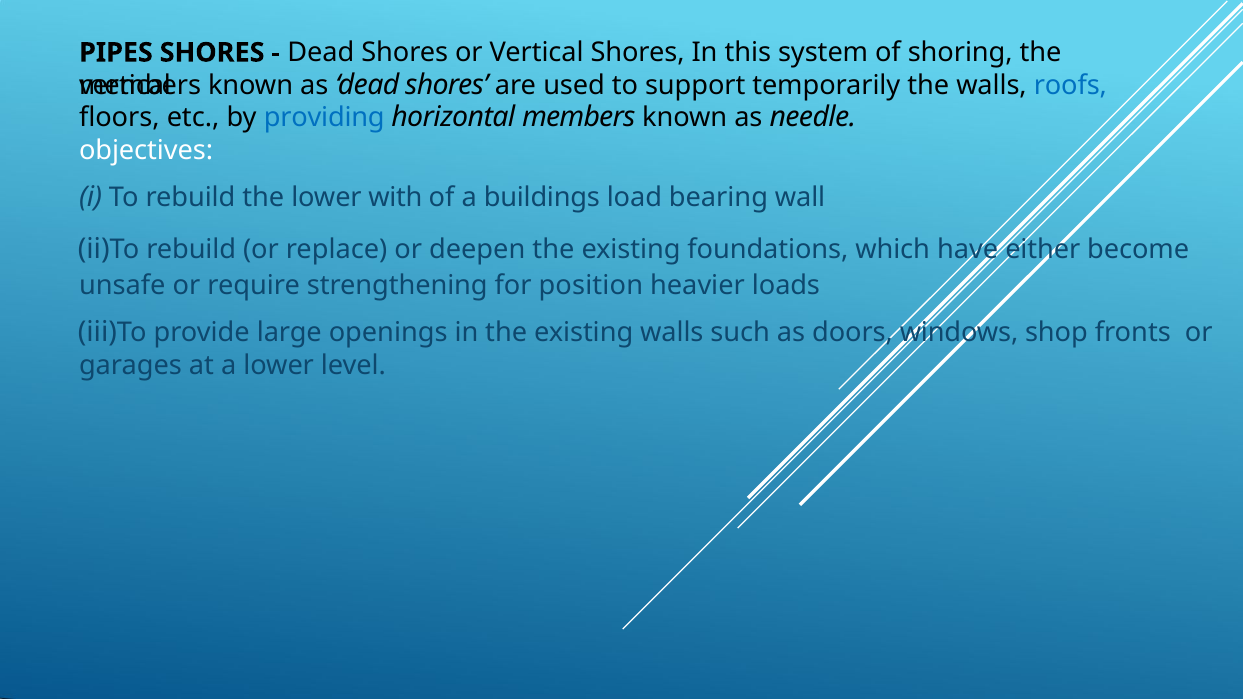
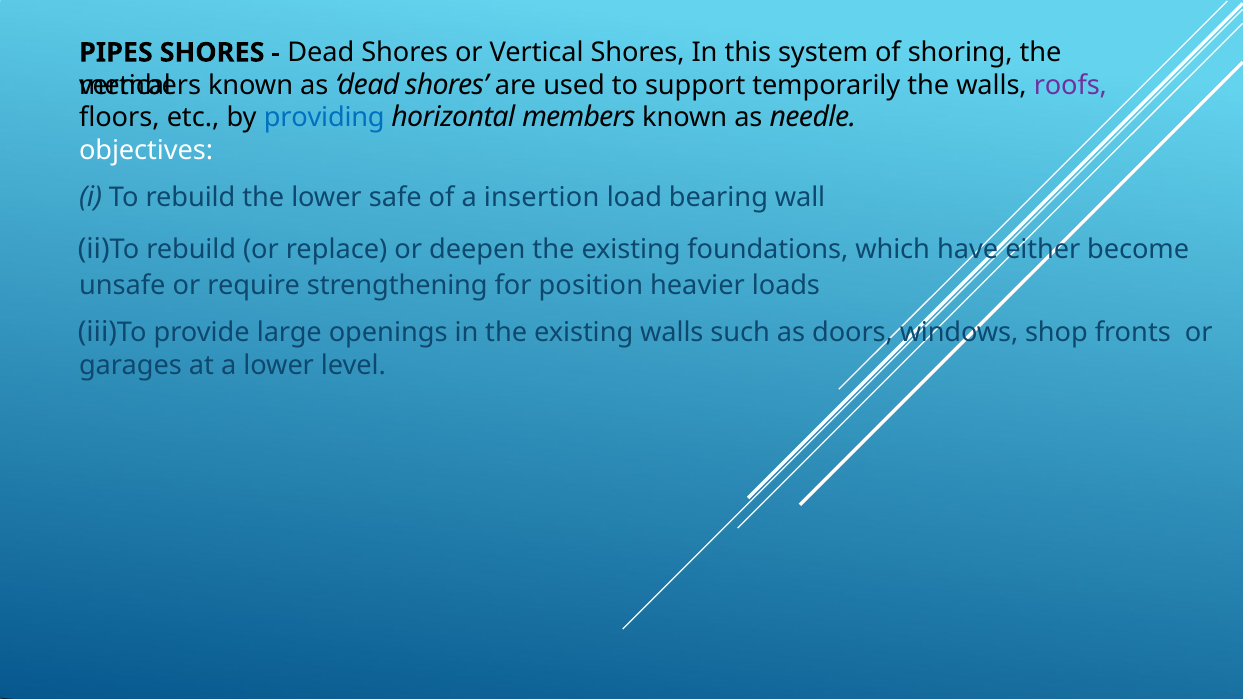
roofs colour: blue -> purple
with: with -> safe
buildings: buildings -> insertion
